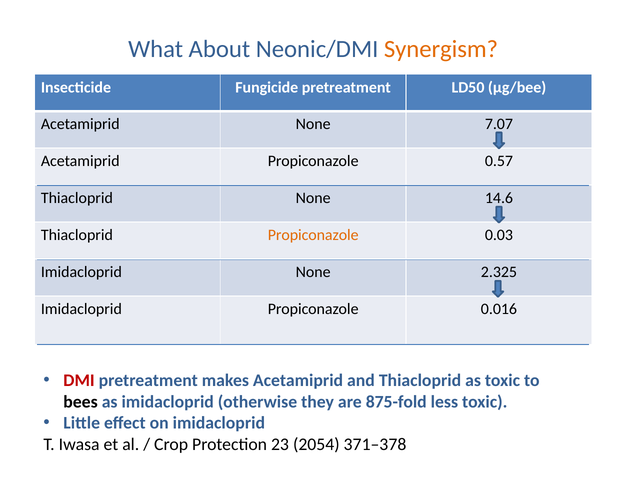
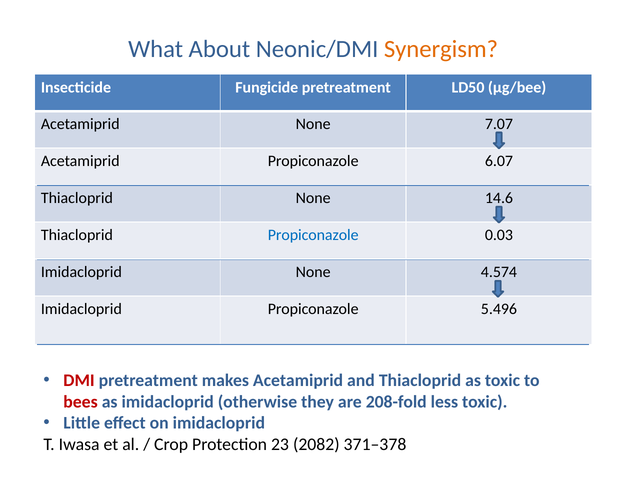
0.57: 0.57 -> 6.07
Propiconazole at (313, 235) colour: orange -> blue
2.325: 2.325 -> 4.574
0.016: 0.016 -> 5.496
bees colour: black -> red
875-fold: 875-fold -> 208-fold
2054: 2054 -> 2082
